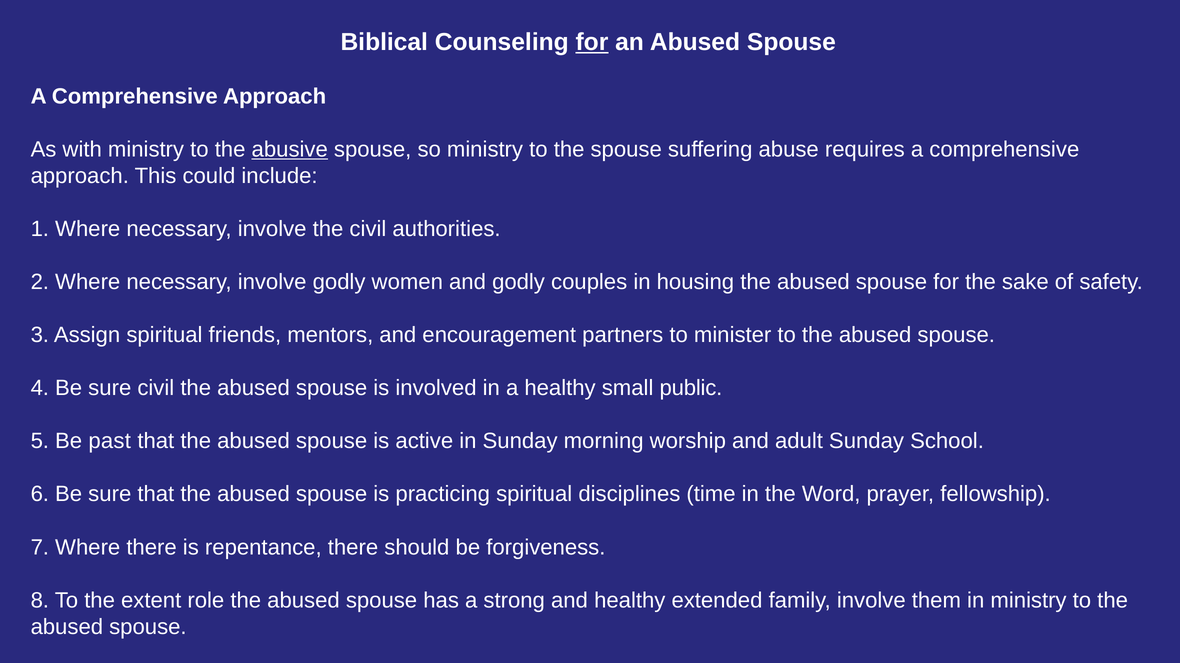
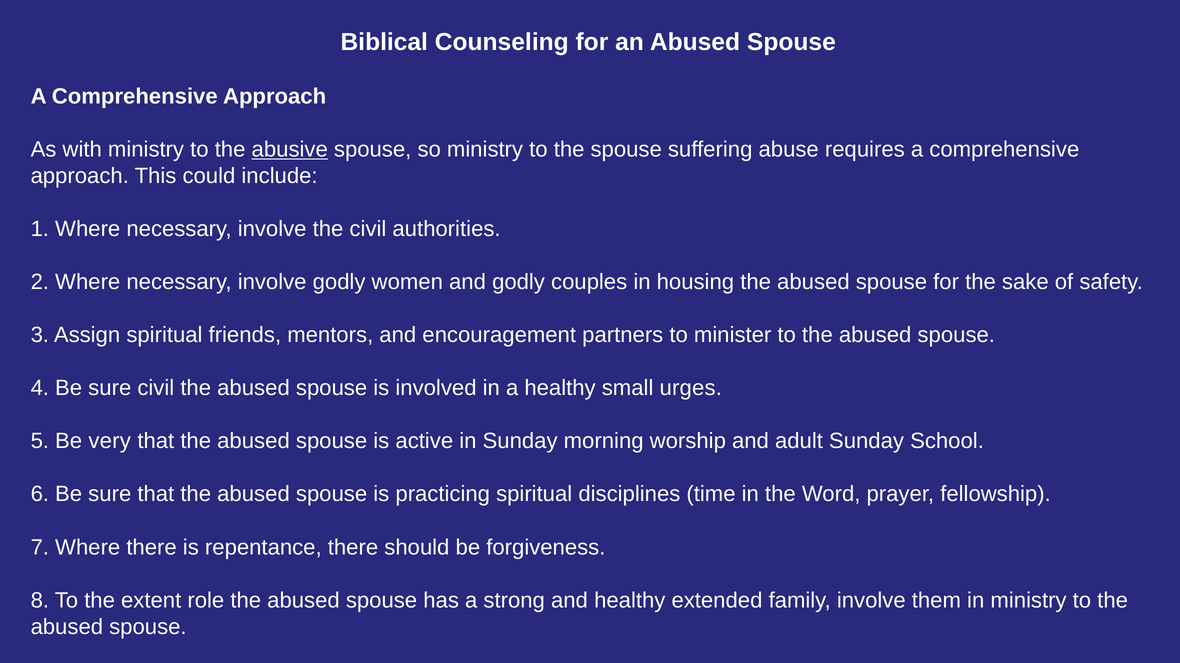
for at (592, 42) underline: present -> none
public: public -> urges
past: past -> very
